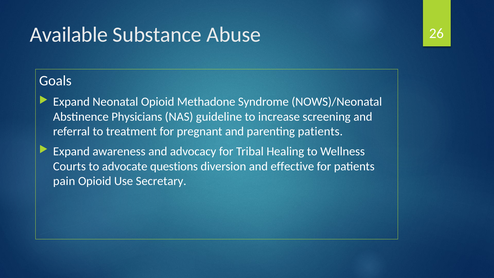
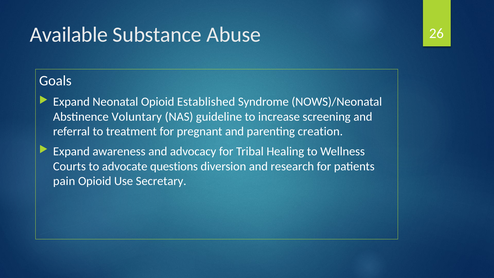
Methadone: Methadone -> Established
Physicians: Physicians -> Voluntary
parenting patients: patients -> creation
effective: effective -> research
